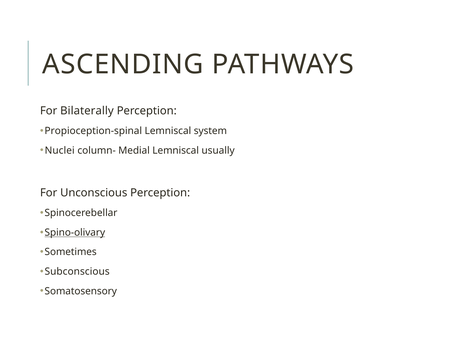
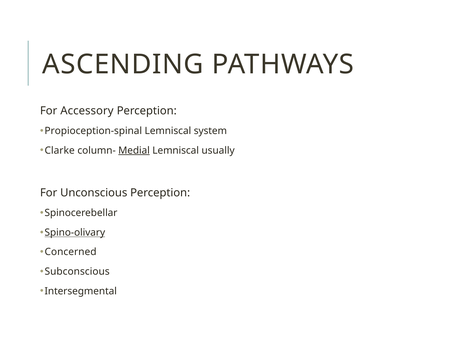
Bilaterally: Bilaterally -> Accessory
Nuclei: Nuclei -> Clarke
Medial underline: none -> present
Sometimes: Sometimes -> Concerned
Somatosensory: Somatosensory -> Intersegmental
